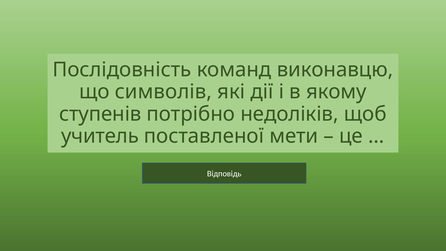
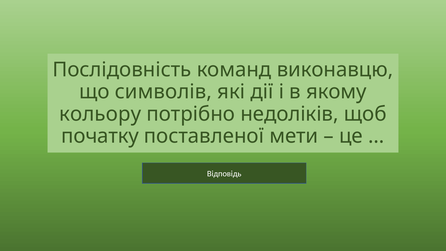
ступенів: ступенів -> кольору
учитель: учитель -> початку
